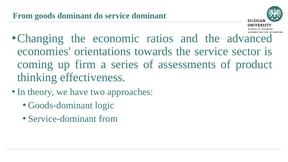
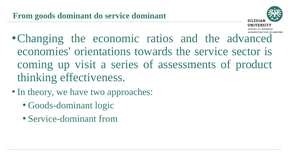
firm: firm -> visit
